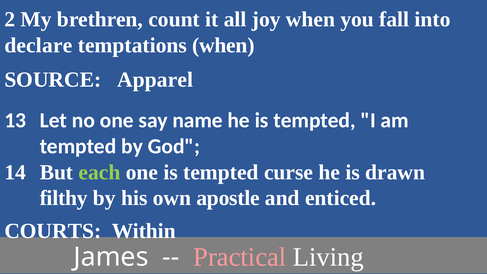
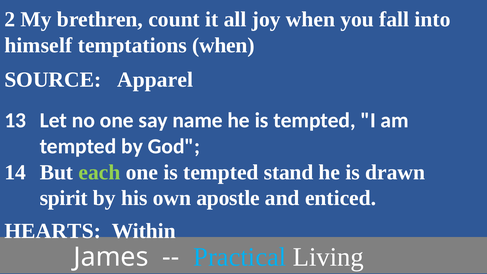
declare: declare -> himself
curse: curse -> stand
filthy: filthy -> spirit
COURTS: COURTS -> HEARTS
Practical colour: pink -> light blue
